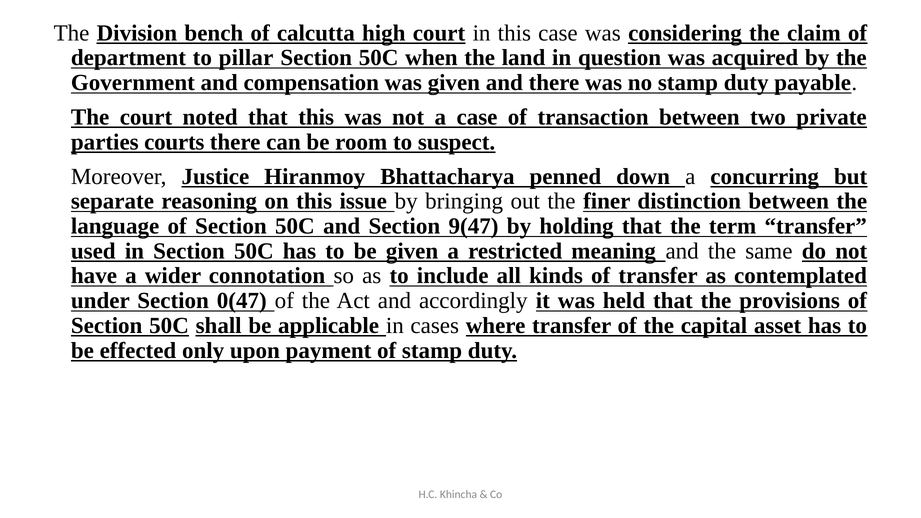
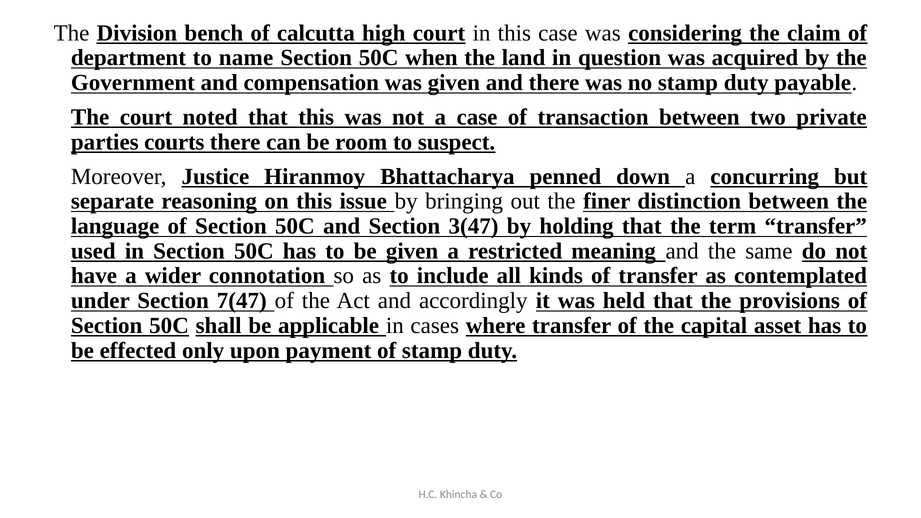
pillar: pillar -> name
9(47: 9(47 -> 3(47
0(47: 0(47 -> 7(47
